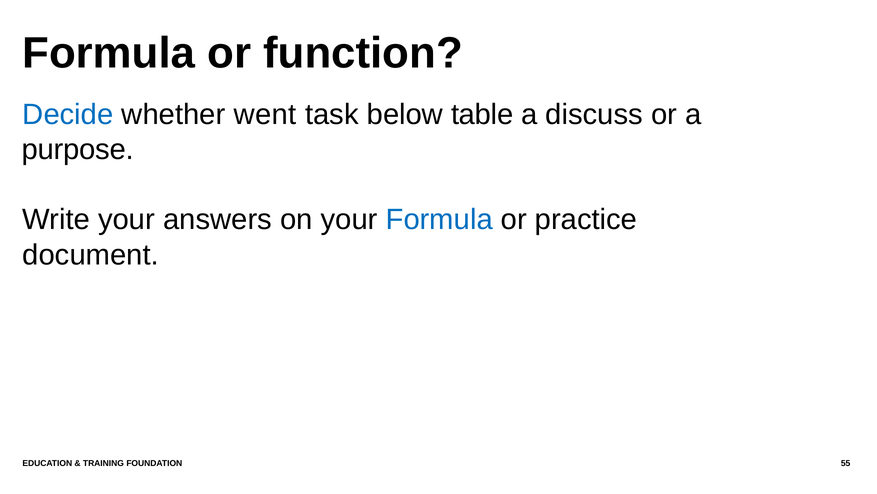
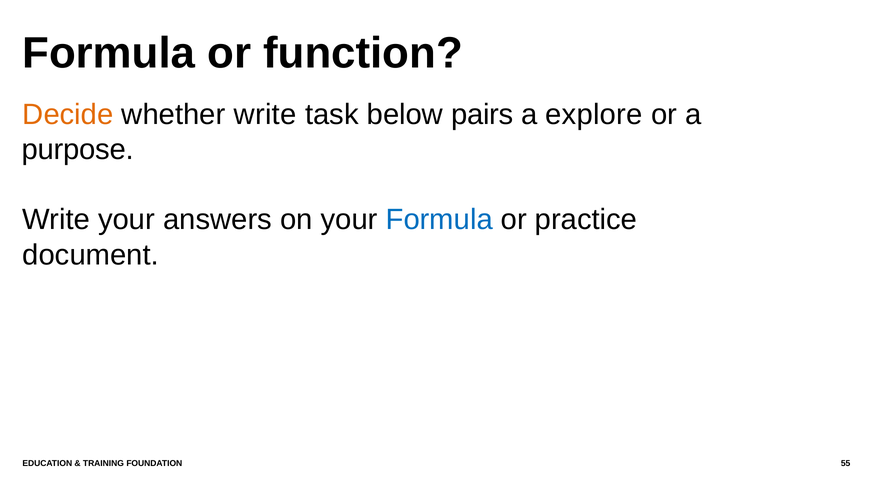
Decide colour: blue -> orange
whether went: went -> write
table: table -> pairs
discuss: discuss -> explore
